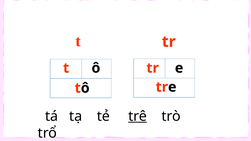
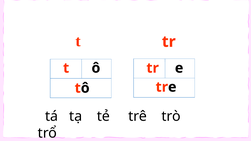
trê underline: present -> none
